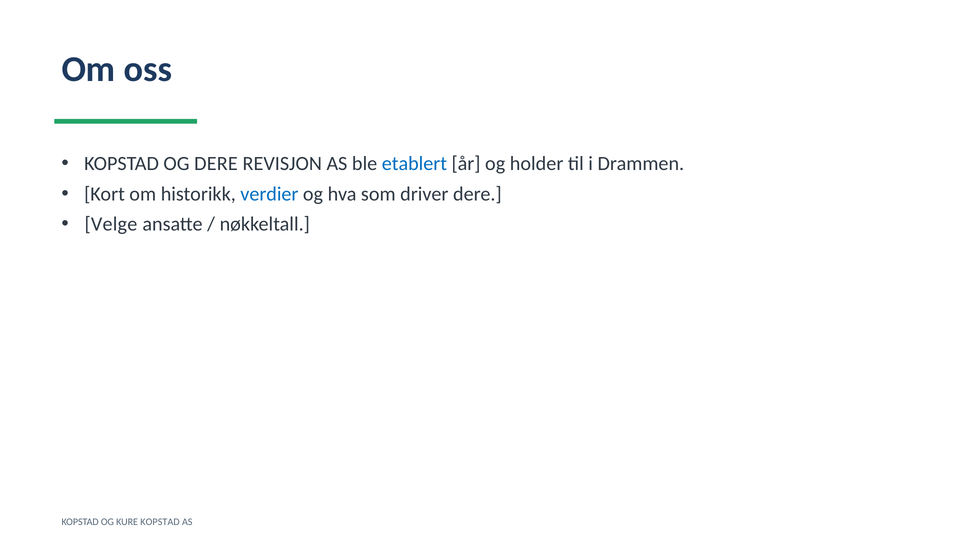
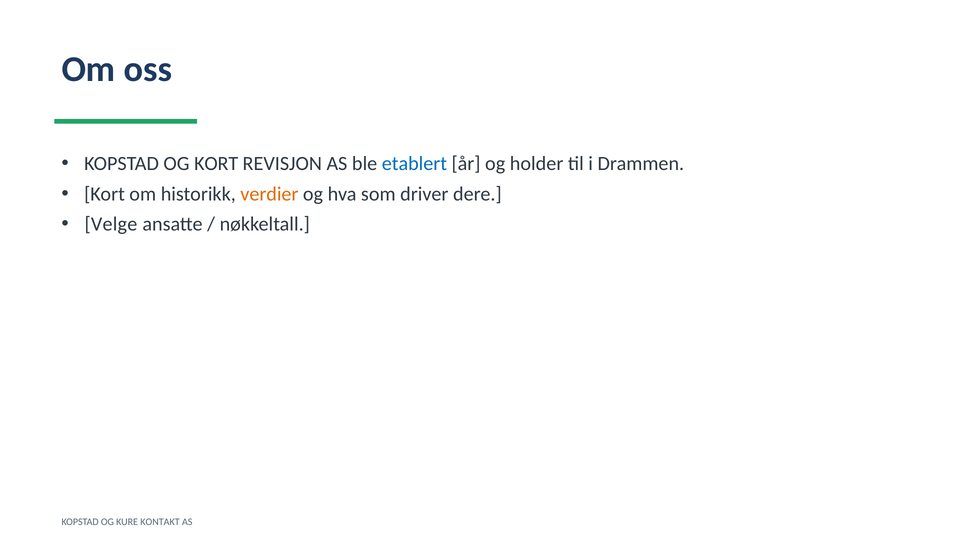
OG DERE: DERE -> KORT
verdier colour: blue -> orange
KURE KOPSTAD: KOPSTAD -> KONTAKT
